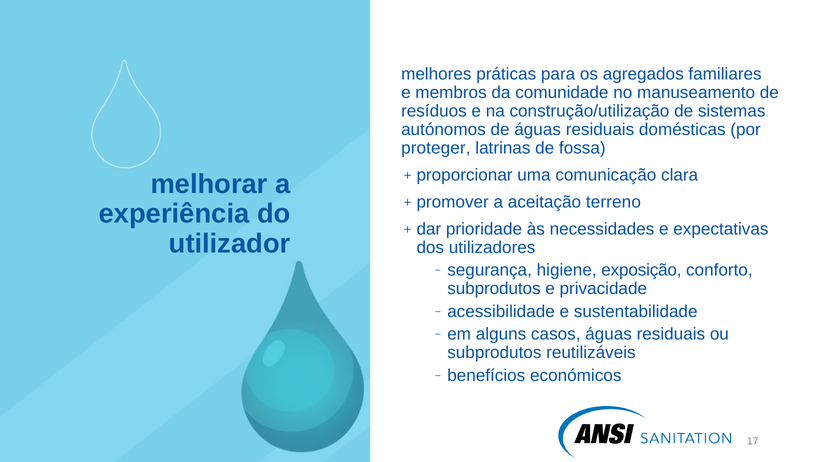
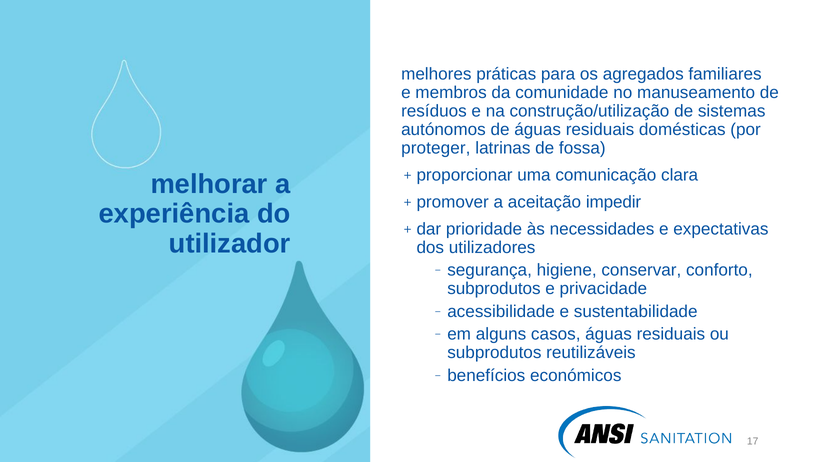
terreno: terreno -> impedir
exposição: exposição -> conservar
